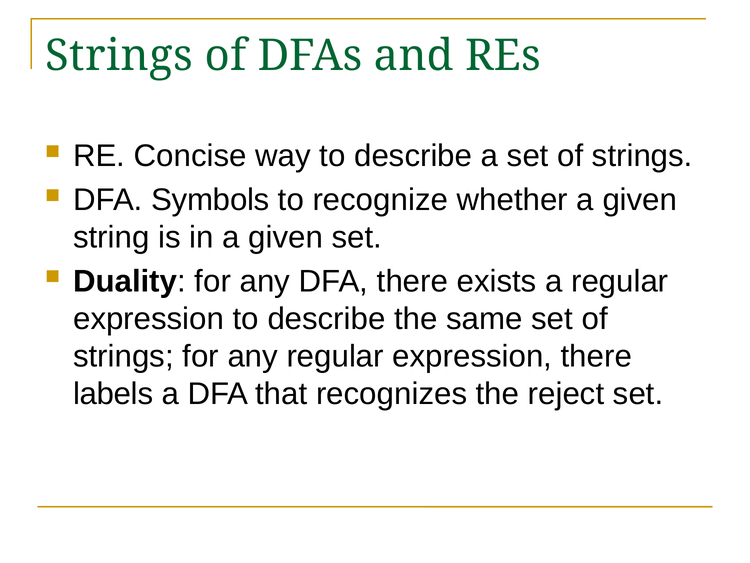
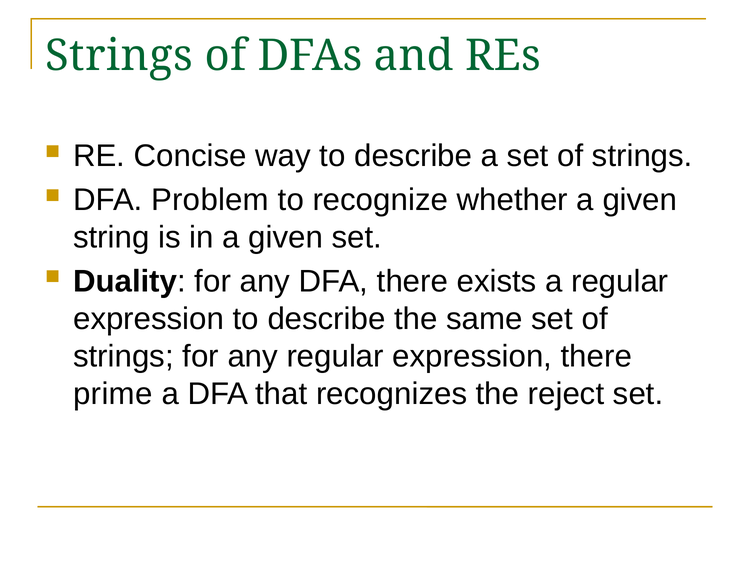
Symbols: Symbols -> Problem
labels: labels -> prime
